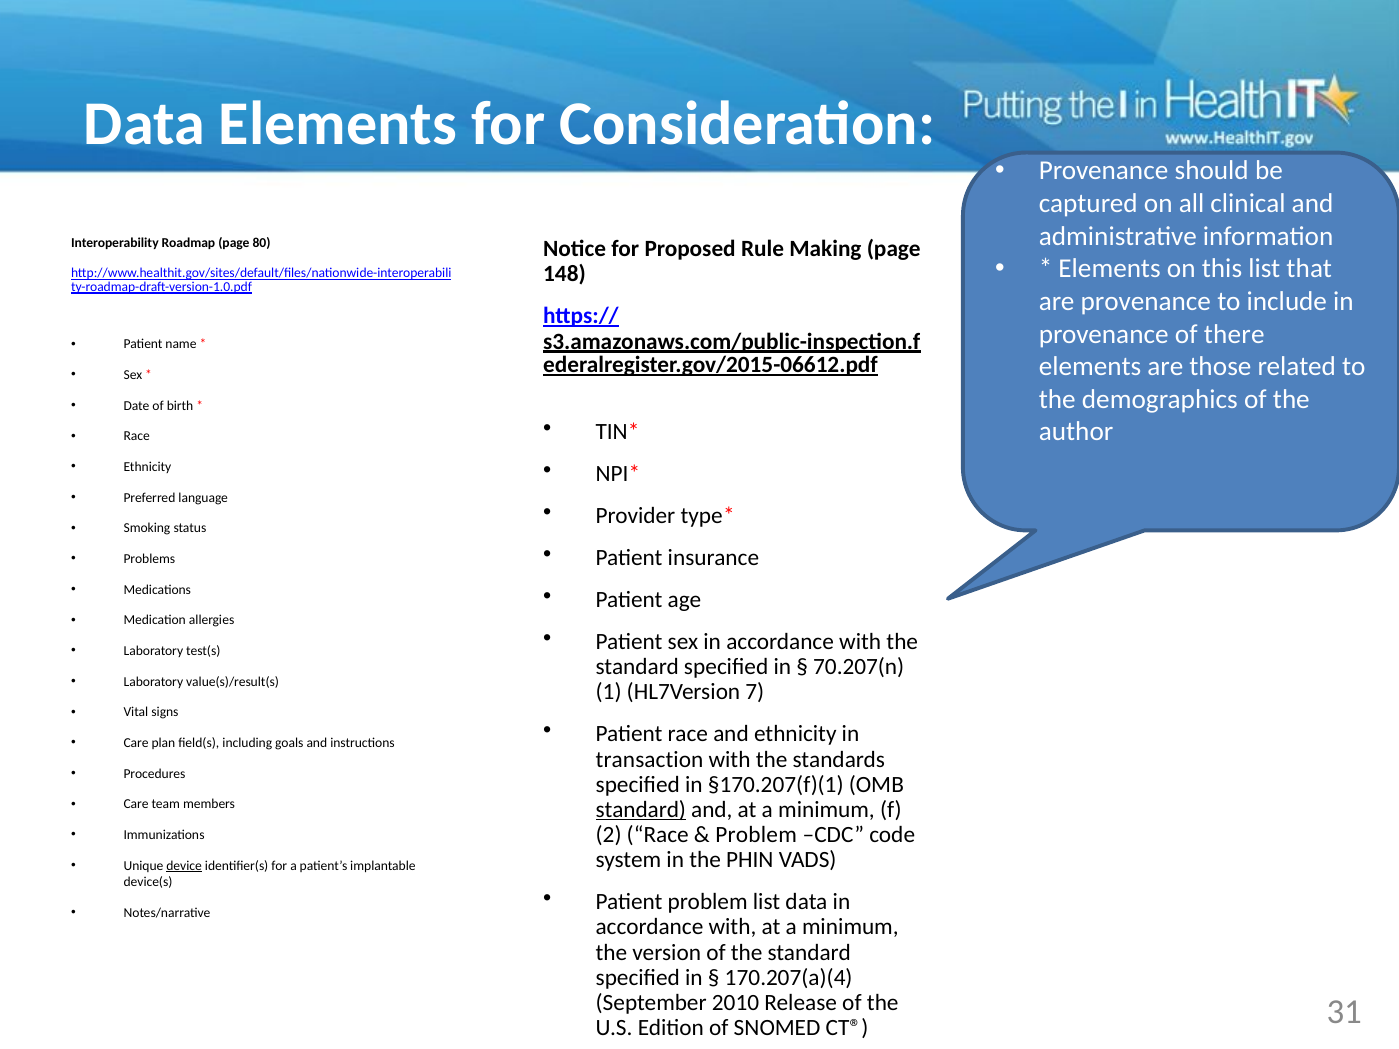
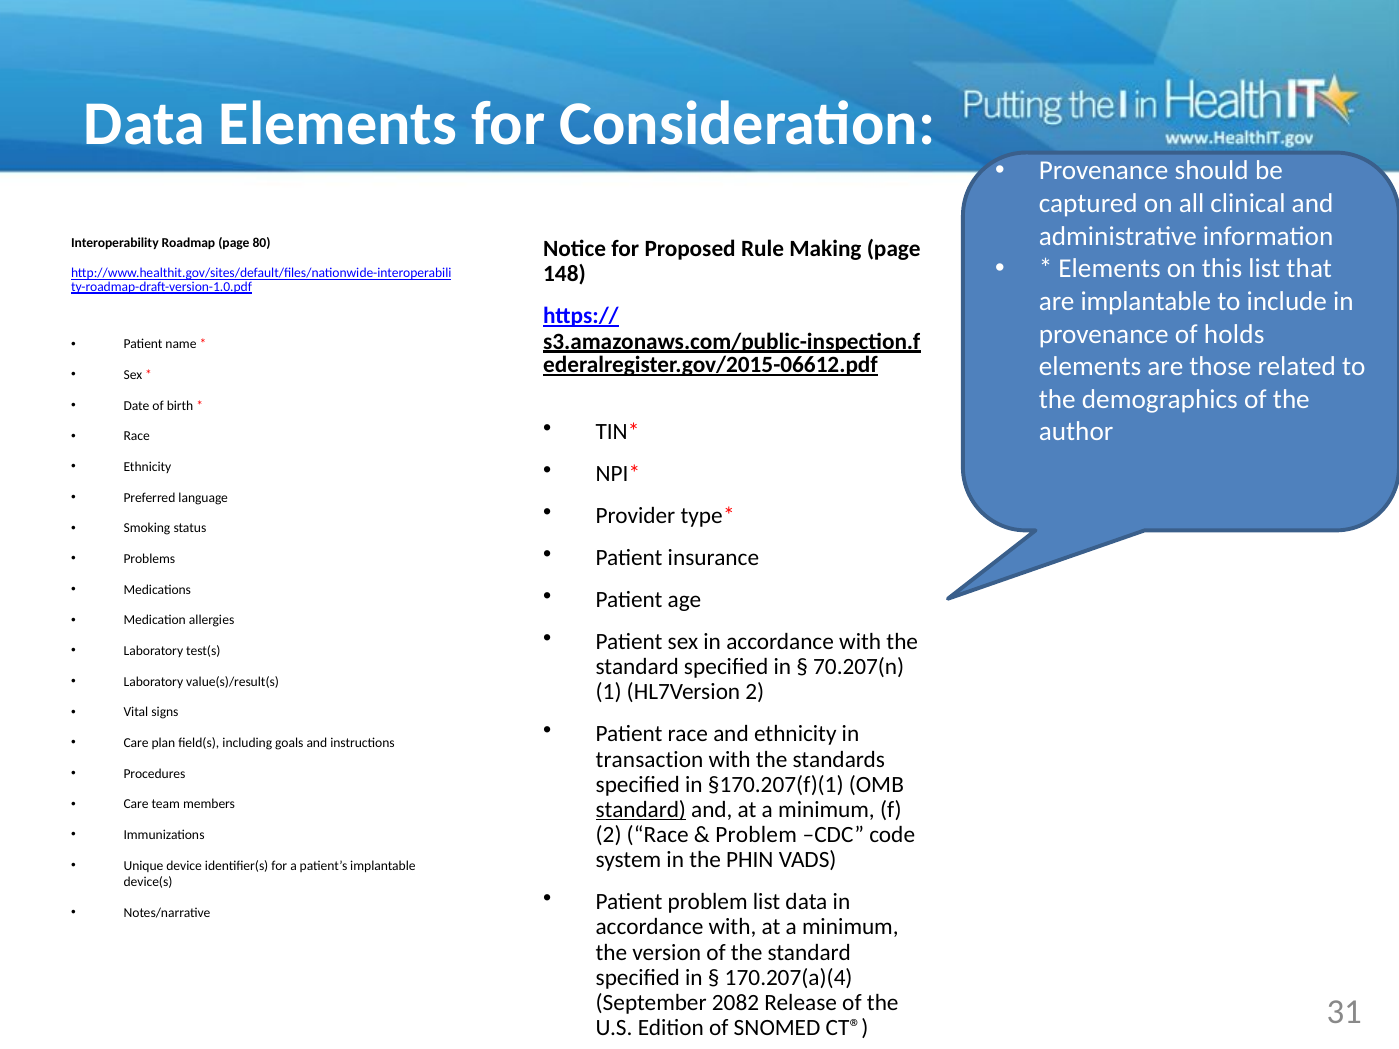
are provenance: provenance -> implantable
there: there -> holds
HL7Version 7: 7 -> 2
device underline: present -> none
2010: 2010 -> 2082
